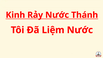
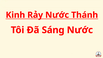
Liệm: Liệm -> Sáng
